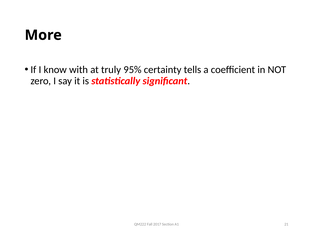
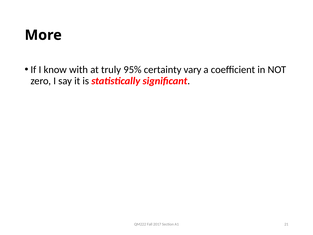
tells: tells -> vary
